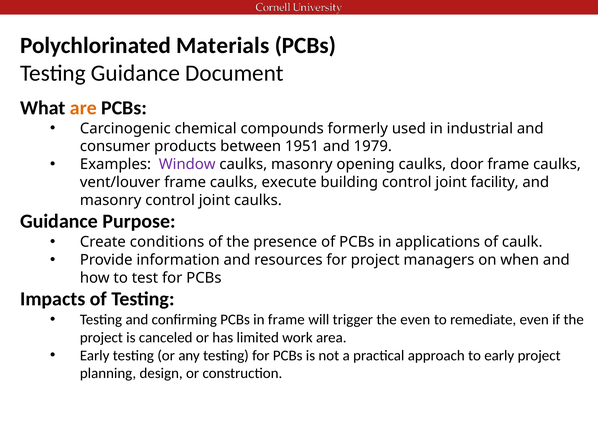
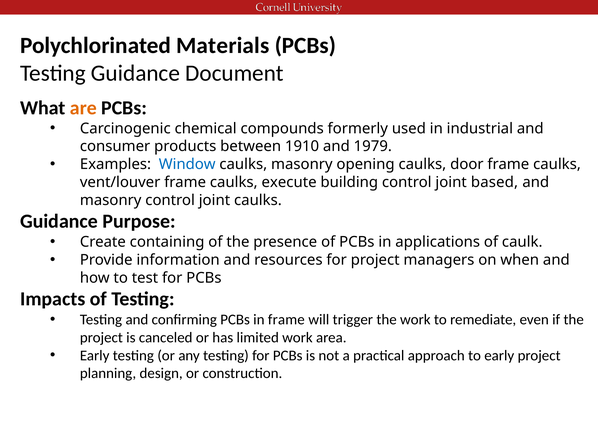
1951: 1951 -> 1910
Window colour: purple -> blue
facility: facility -> based
conditions: conditions -> containing
the even: even -> work
